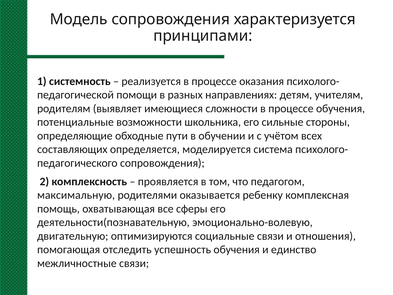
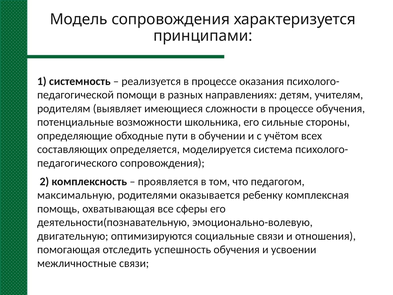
единство: единство -> усвоении
